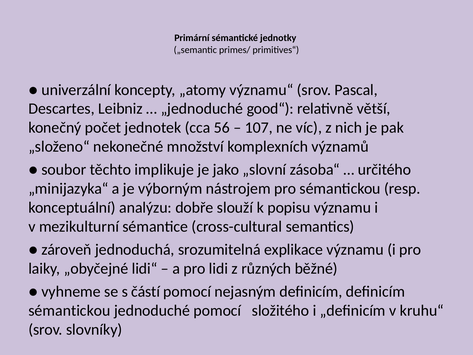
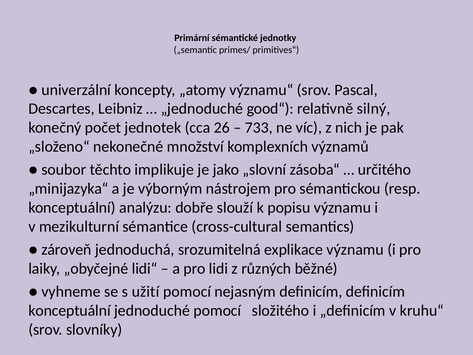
větší: větší -> silný
56: 56 -> 26
107: 107 -> 733
částí: částí -> užití
sémantickou at (69, 310): sémantickou -> konceptuální
